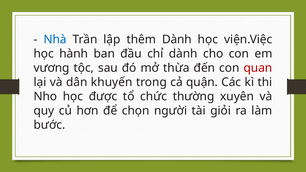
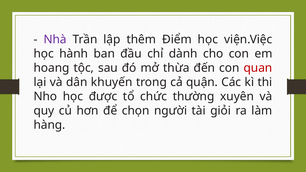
Nhà colour: blue -> purple
thêm Dành: Dành -> Điểm
vương: vương -> hoang
bước: bước -> hàng
